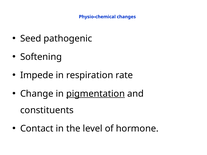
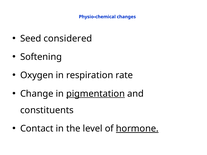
pathogenic: pathogenic -> considered
Impede: Impede -> Oxygen
hormone underline: none -> present
